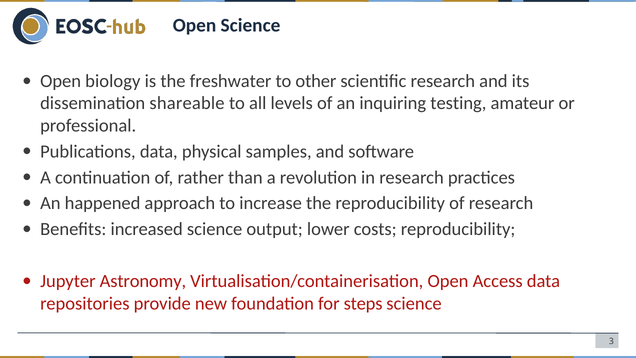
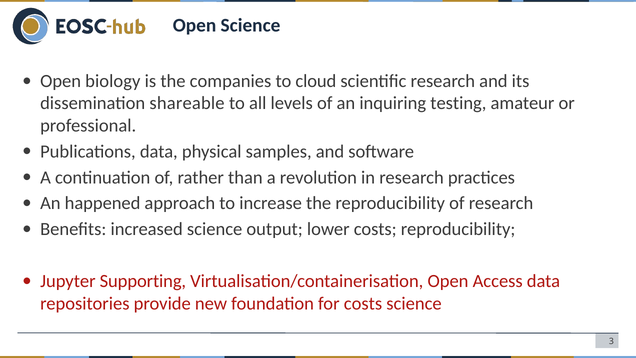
freshwater: freshwater -> companies
other: other -> cloud
Astronomy: Astronomy -> Supporting
for steps: steps -> costs
